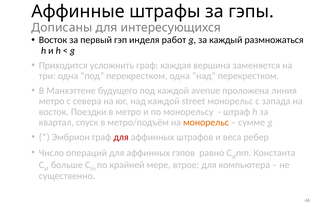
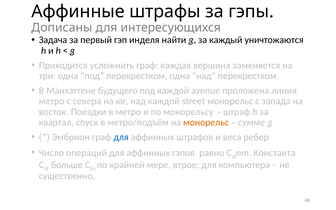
Восток at (53, 40): Восток -> Задача
работ: работ -> найти
размножаться: размножаться -> уничтожаются
для at (121, 137) colour: red -> blue
